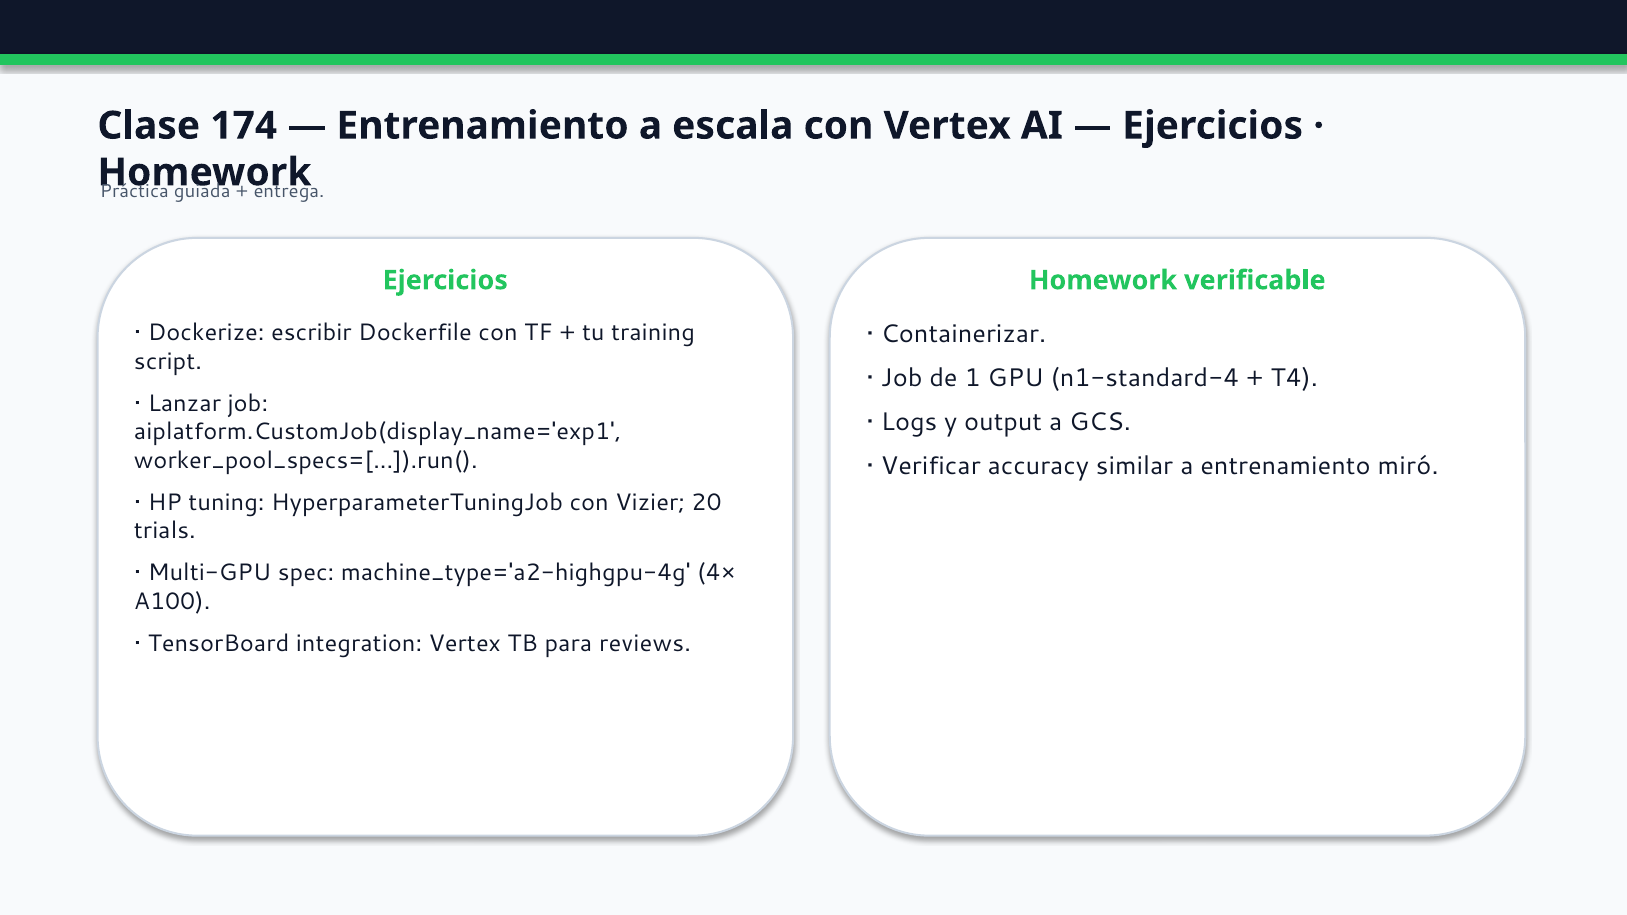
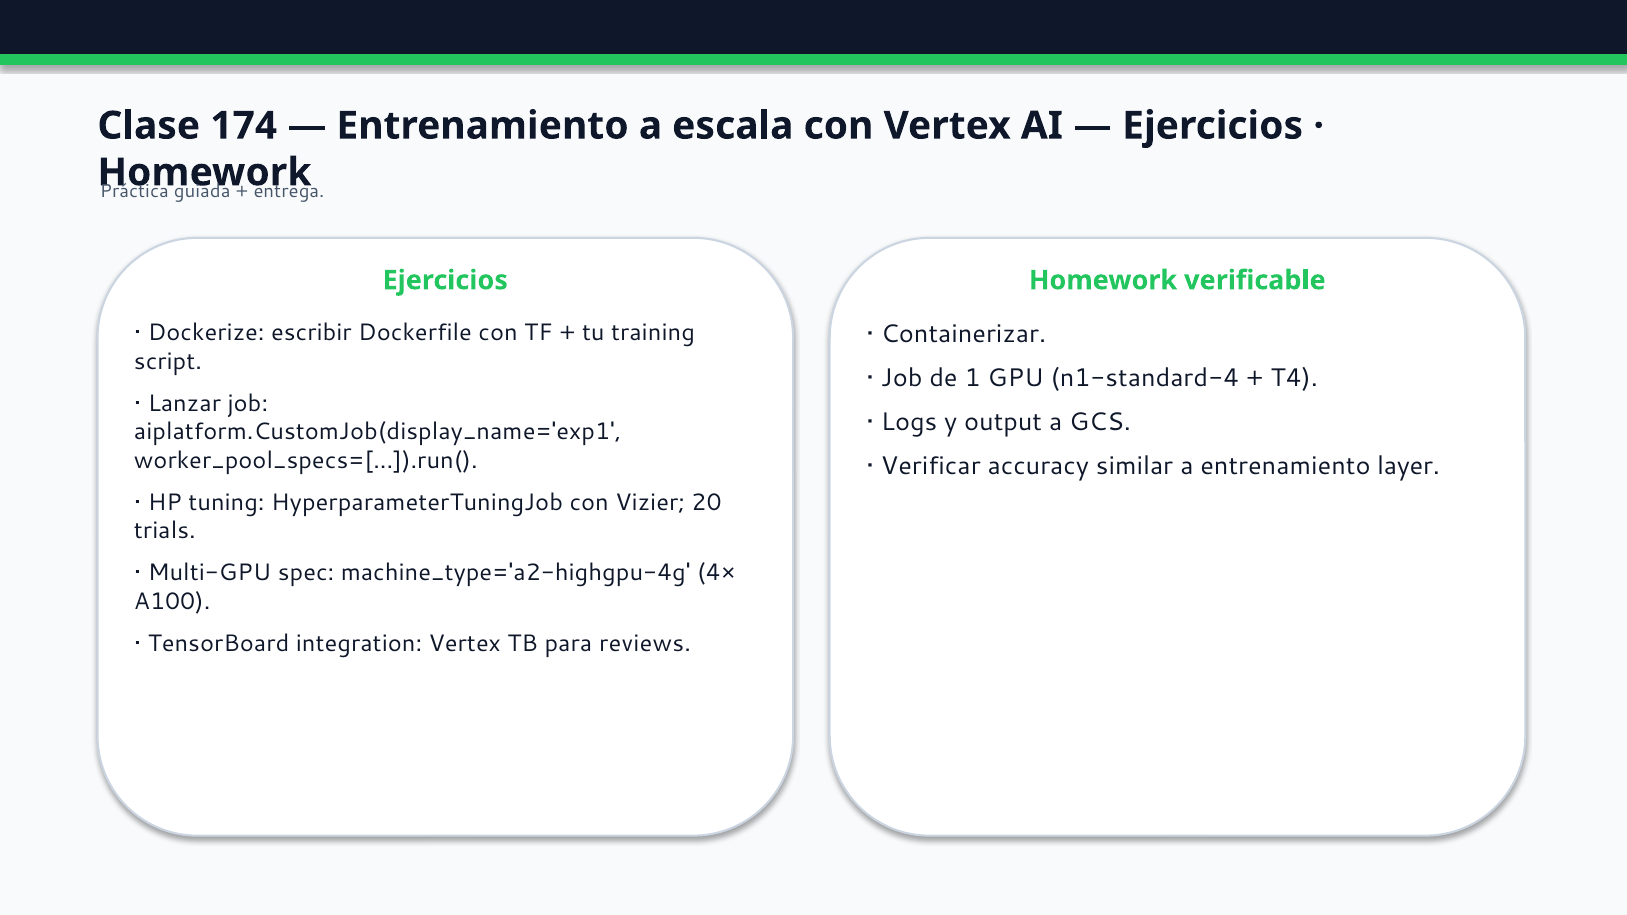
miró: miró -> layer
